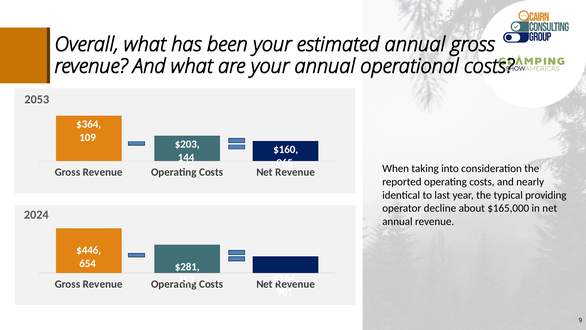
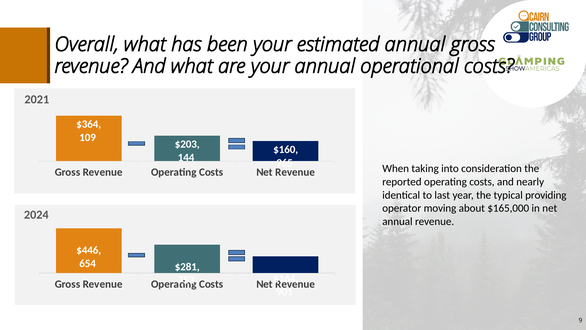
2053: 2053 -> 2021
decline: decline -> moving
